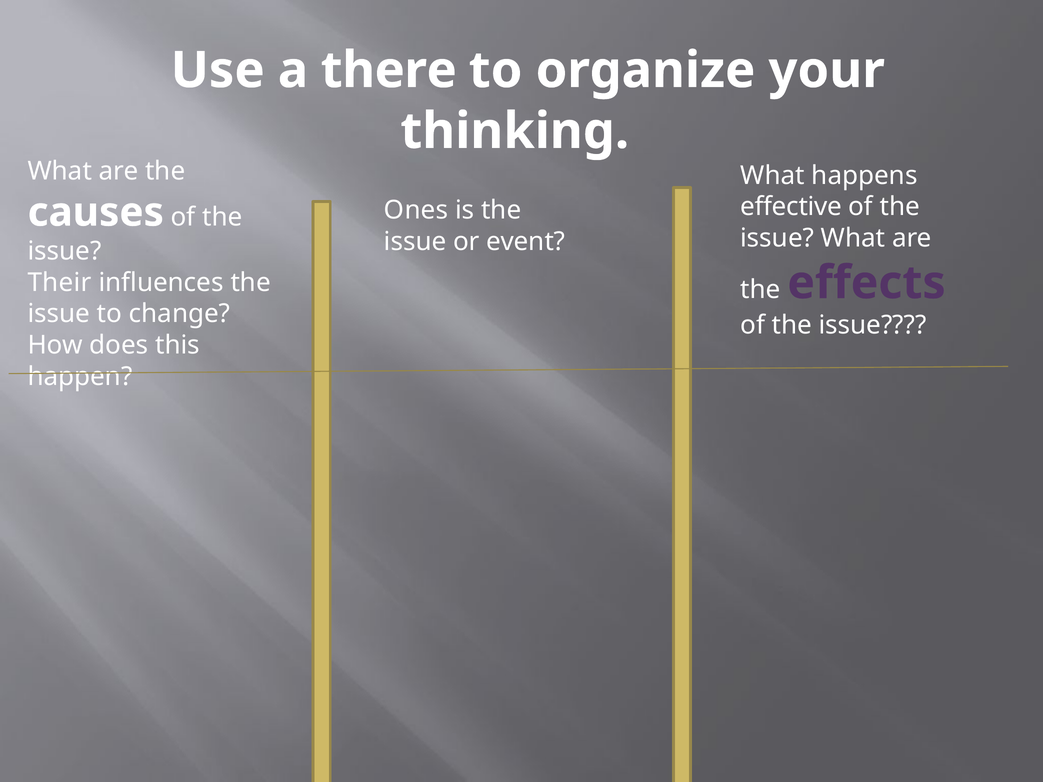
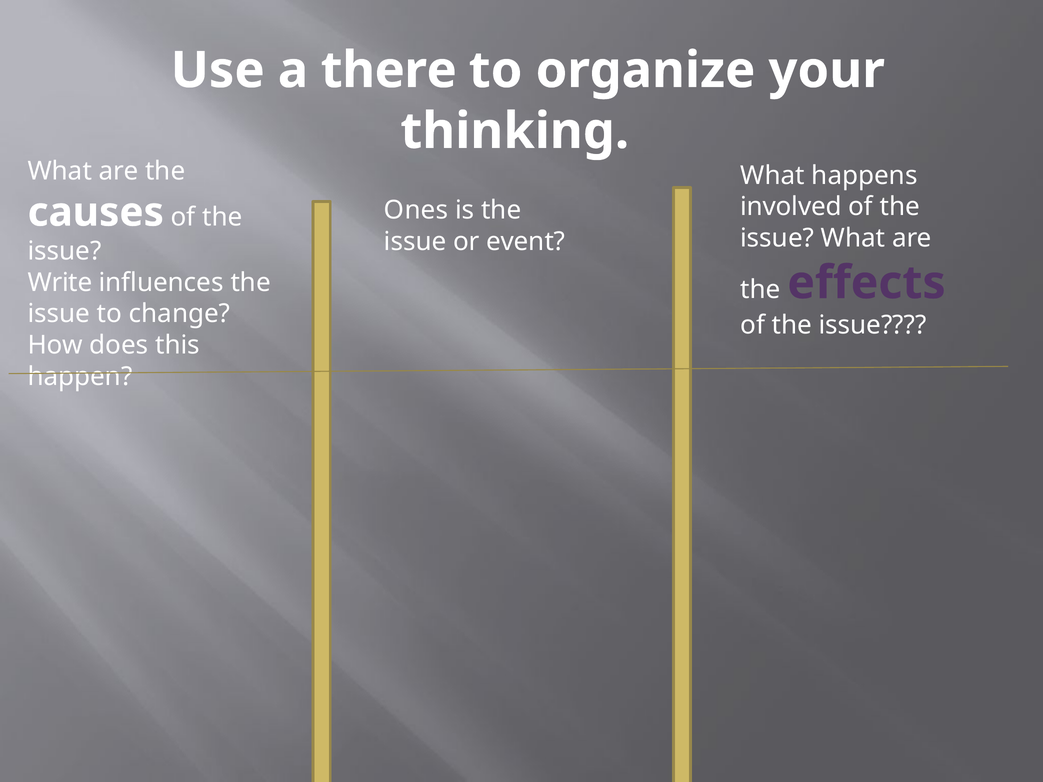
effective: effective -> involved
Their: Their -> Write
